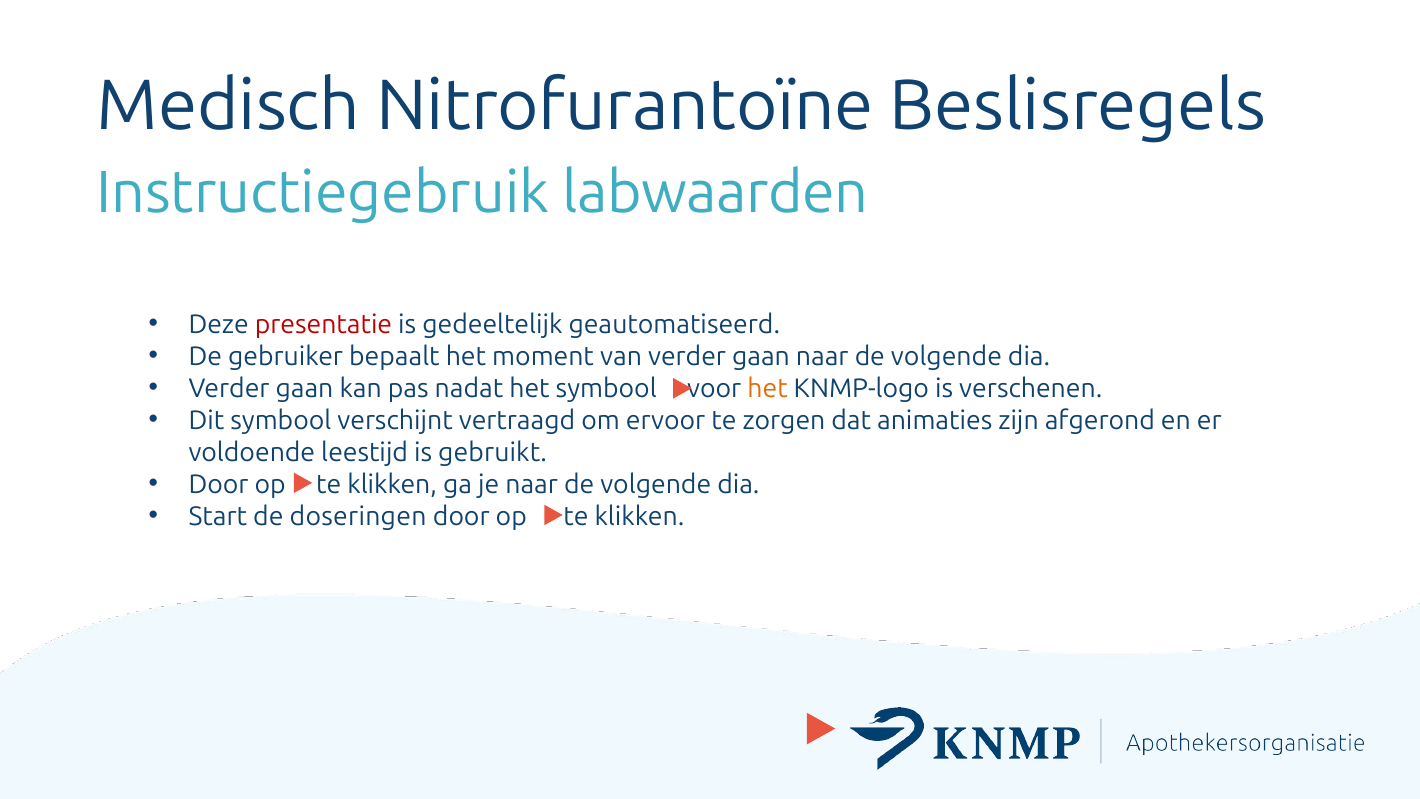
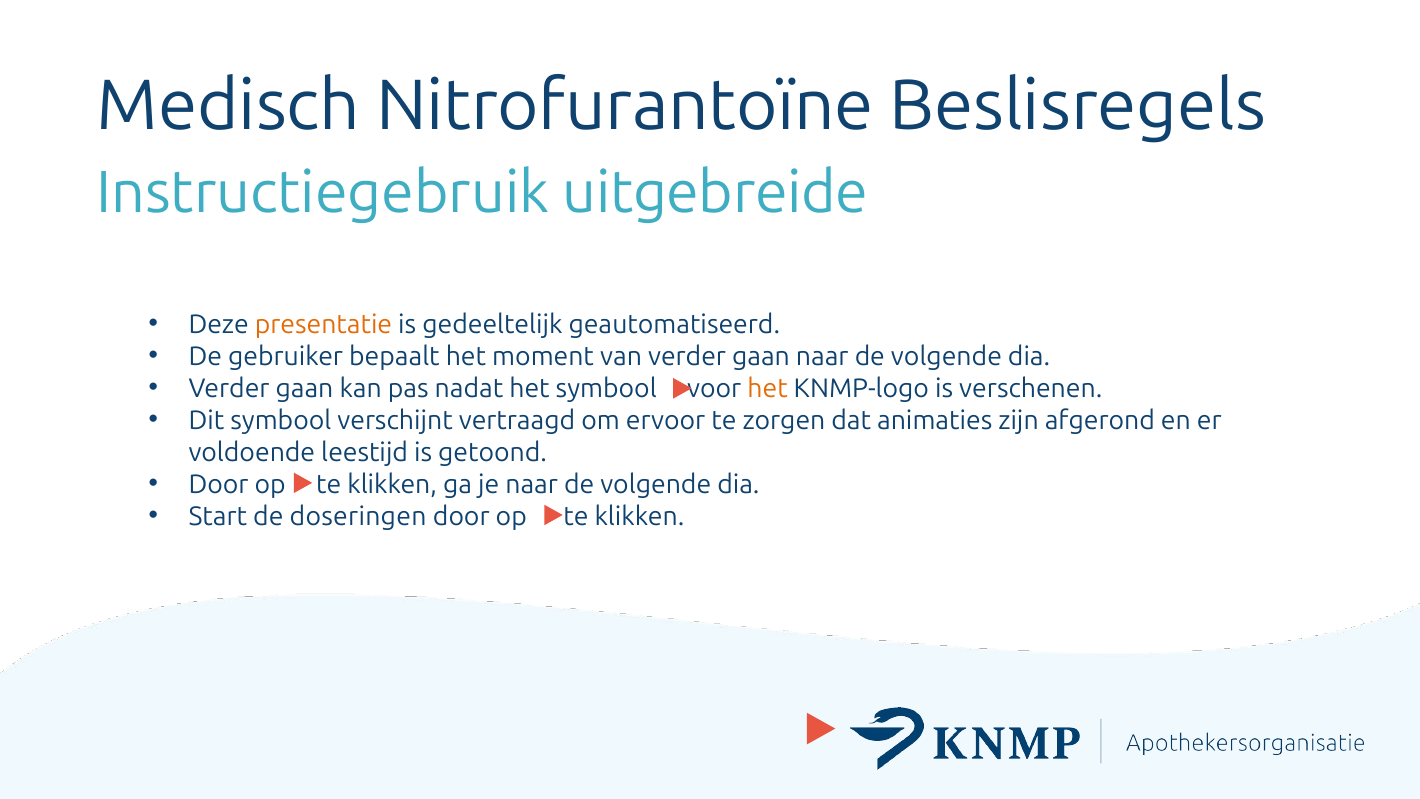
labwaarden: labwaarden -> uitgebreide
presentatie colour: red -> orange
gebruikt: gebruikt -> getoond
